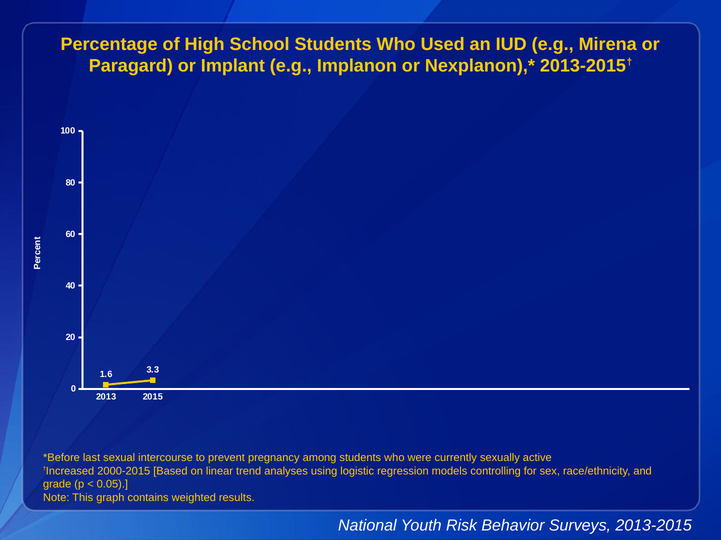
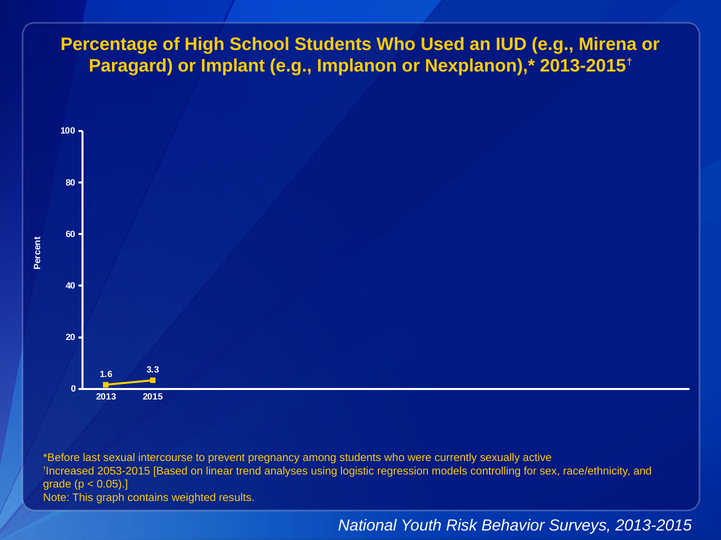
2000-2015: 2000-2015 -> 2053-2015
